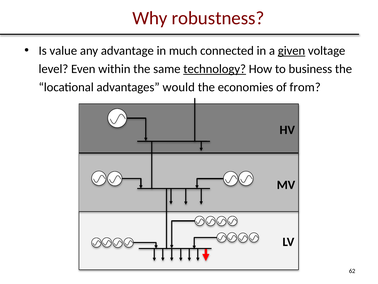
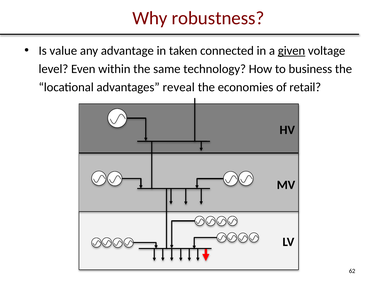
much: much -> taken
technology underline: present -> none
would: would -> reveal
from: from -> retail
